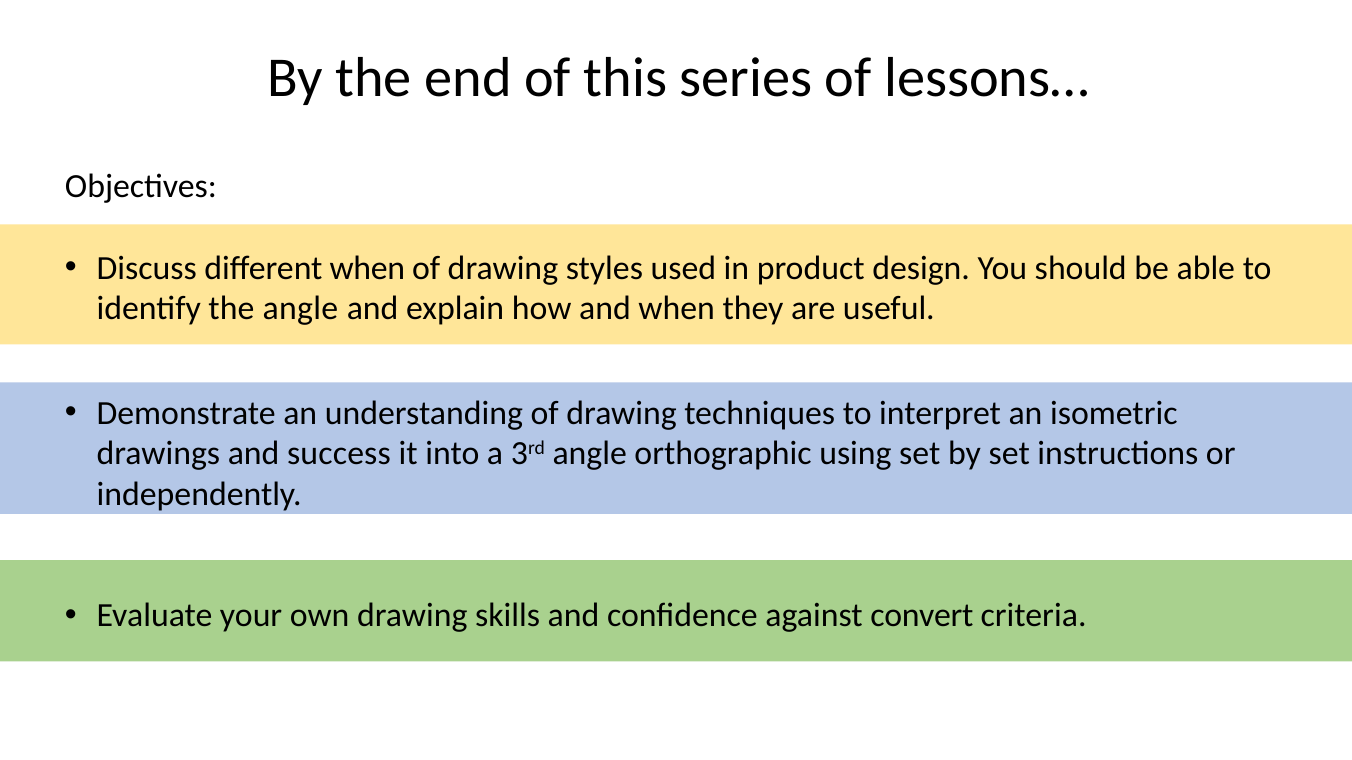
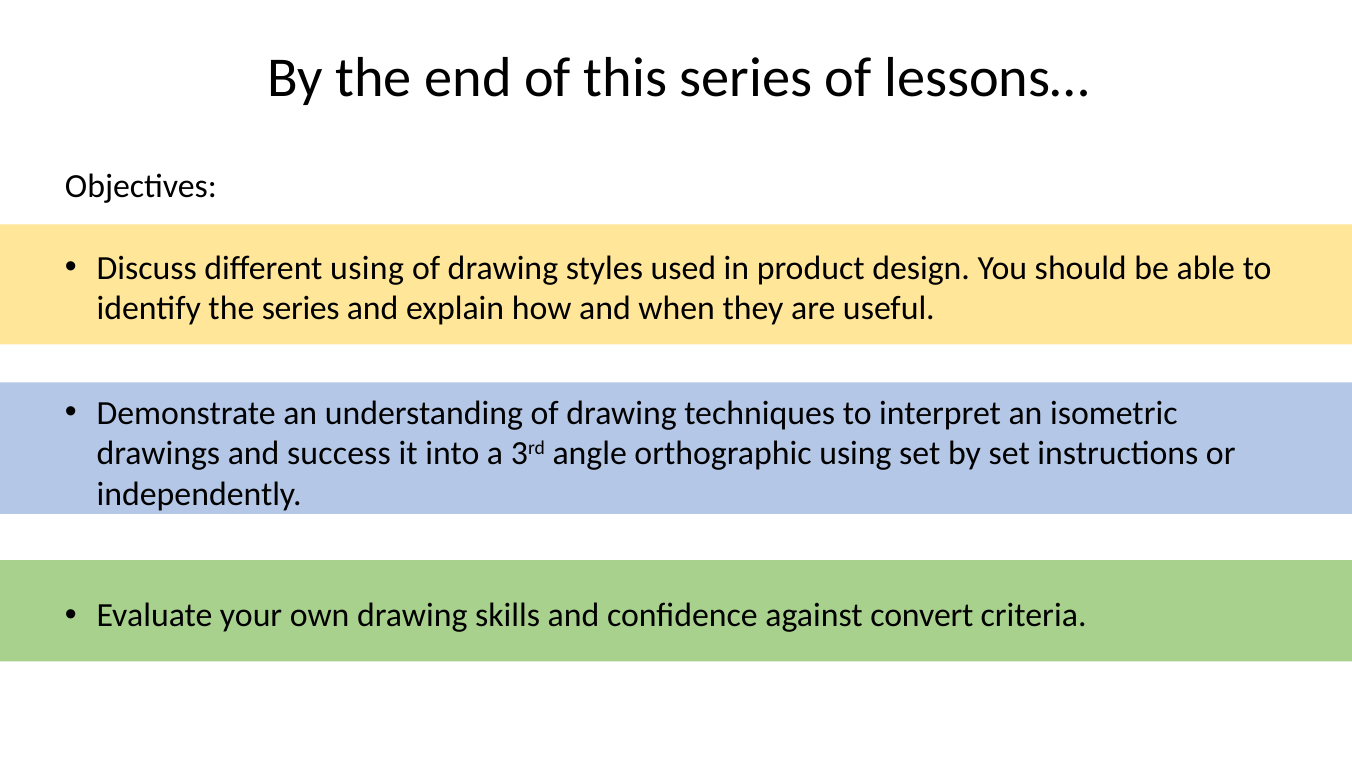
different when: when -> using
the angle: angle -> series
